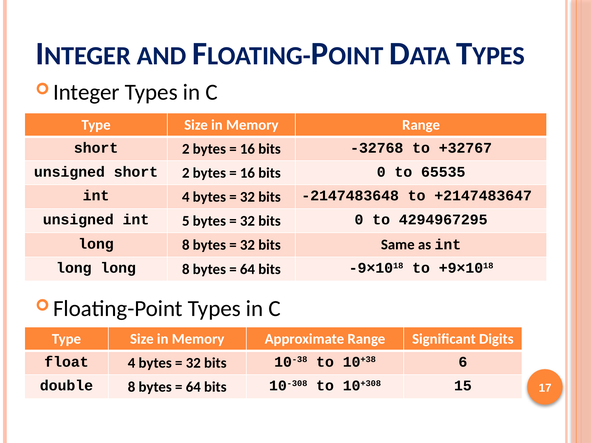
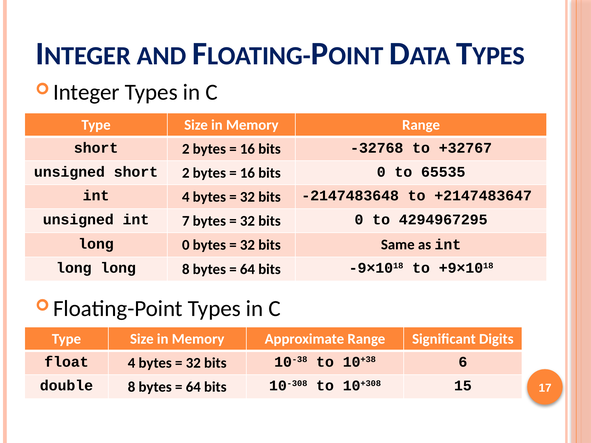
5: 5 -> 7
8 at (186, 245): 8 -> 0
